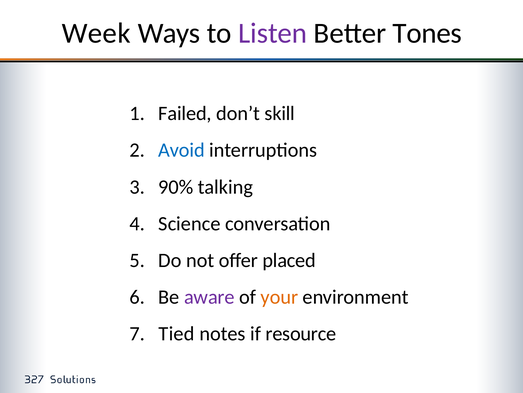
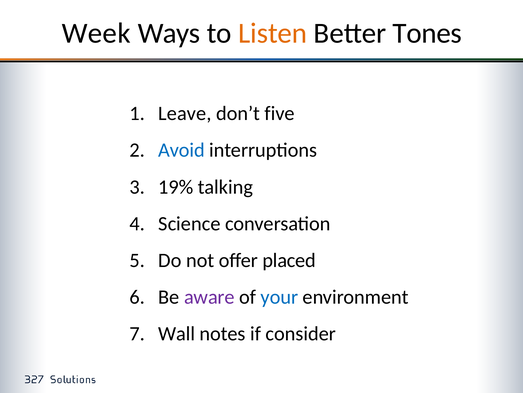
Listen colour: purple -> orange
Failed: Failed -> Leave
skill: skill -> five
90%: 90% -> 19%
your colour: orange -> blue
Tied: Tied -> Wall
resource: resource -> consider
